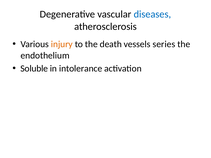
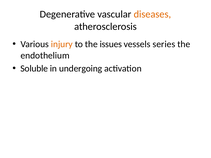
diseases colour: blue -> orange
death: death -> issues
intolerance: intolerance -> undergoing
